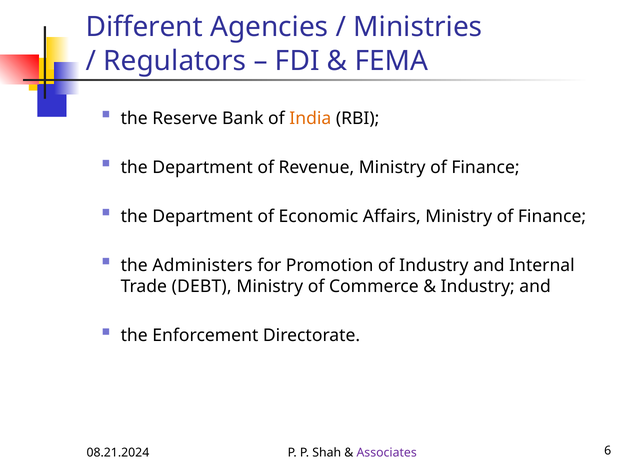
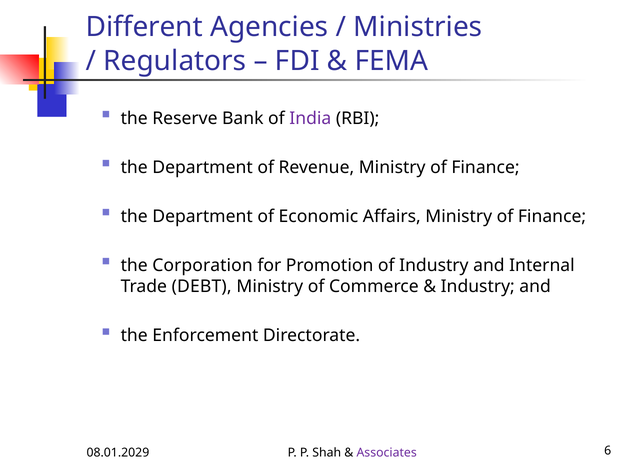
India colour: orange -> purple
Administers: Administers -> Corporation
08.21.2024: 08.21.2024 -> 08.01.2029
